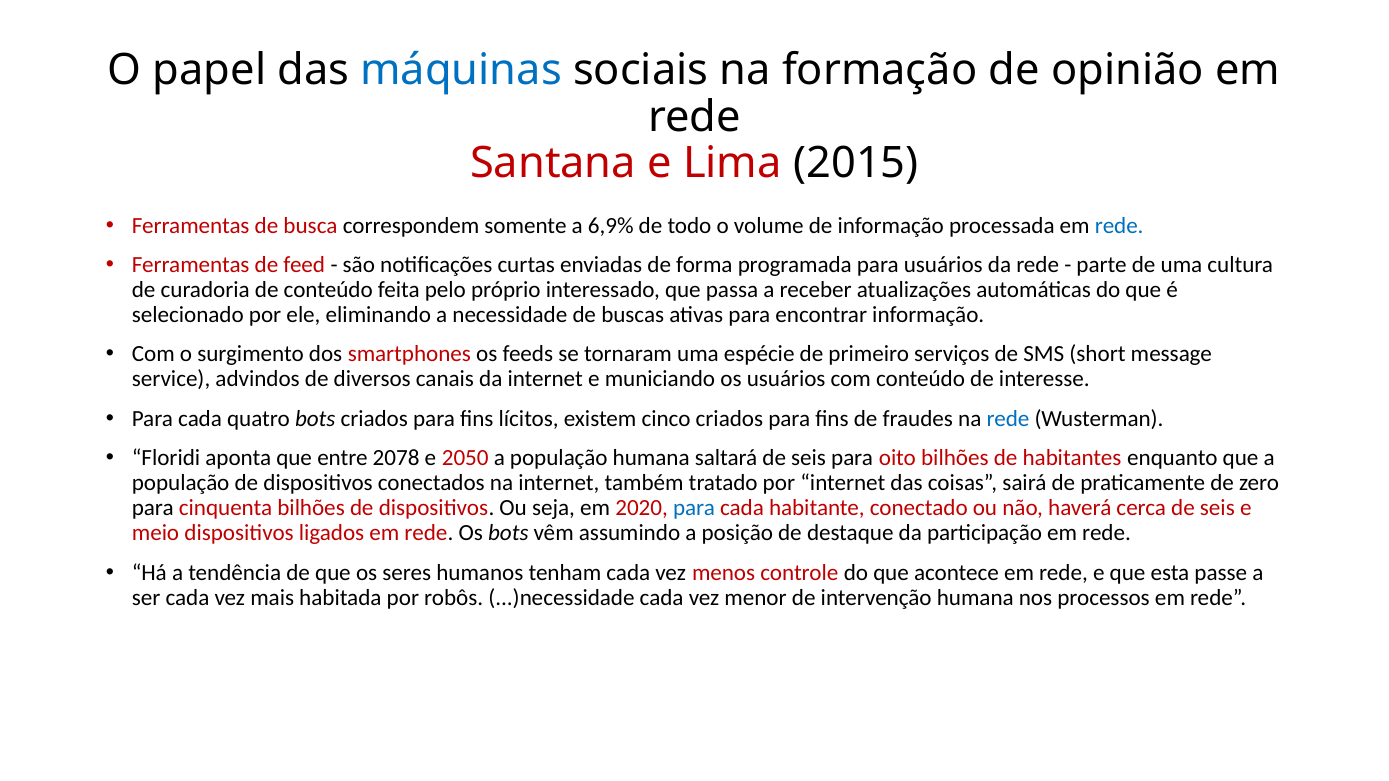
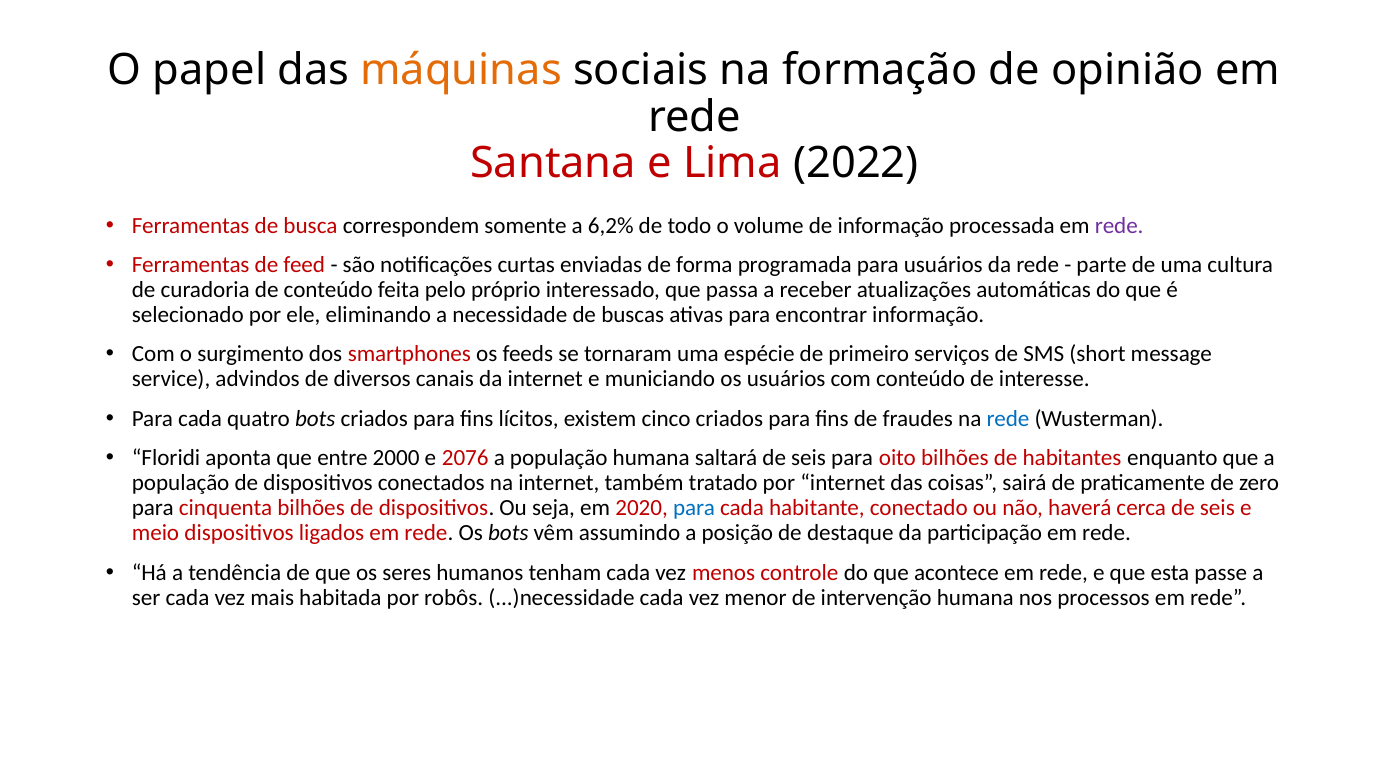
máquinas colour: blue -> orange
2015: 2015 -> 2022
6,9%: 6,9% -> 6,2%
rede at (1119, 226) colour: blue -> purple
2078: 2078 -> 2000
2050: 2050 -> 2076
